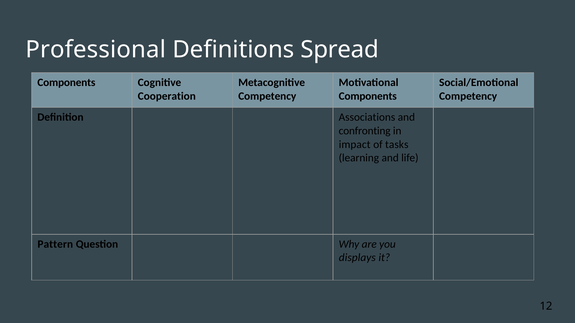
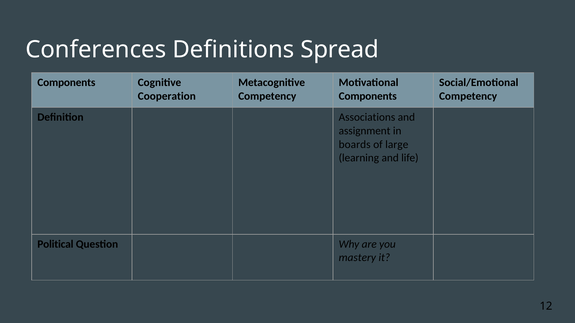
Professional: Professional -> Conferences
confronting: confronting -> assignment
impact: impact -> boards
tasks: tasks -> large
Pattern: Pattern -> Political
displays: displays -> mastery
